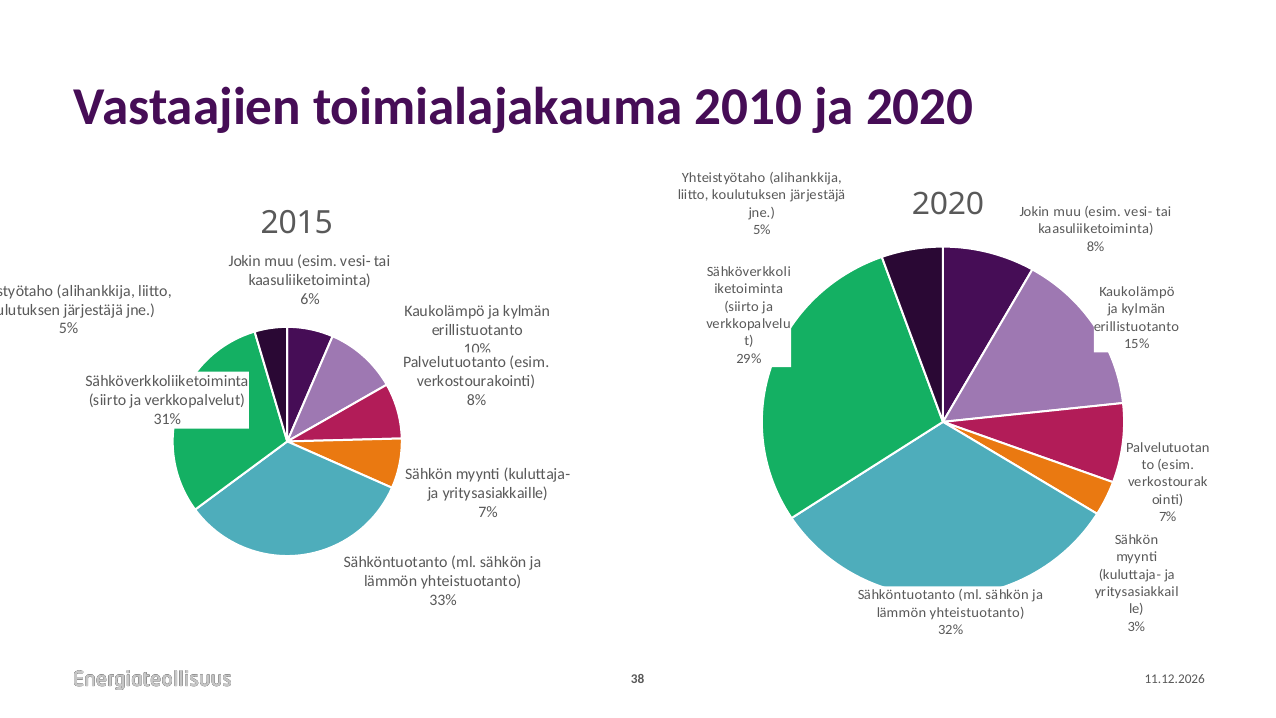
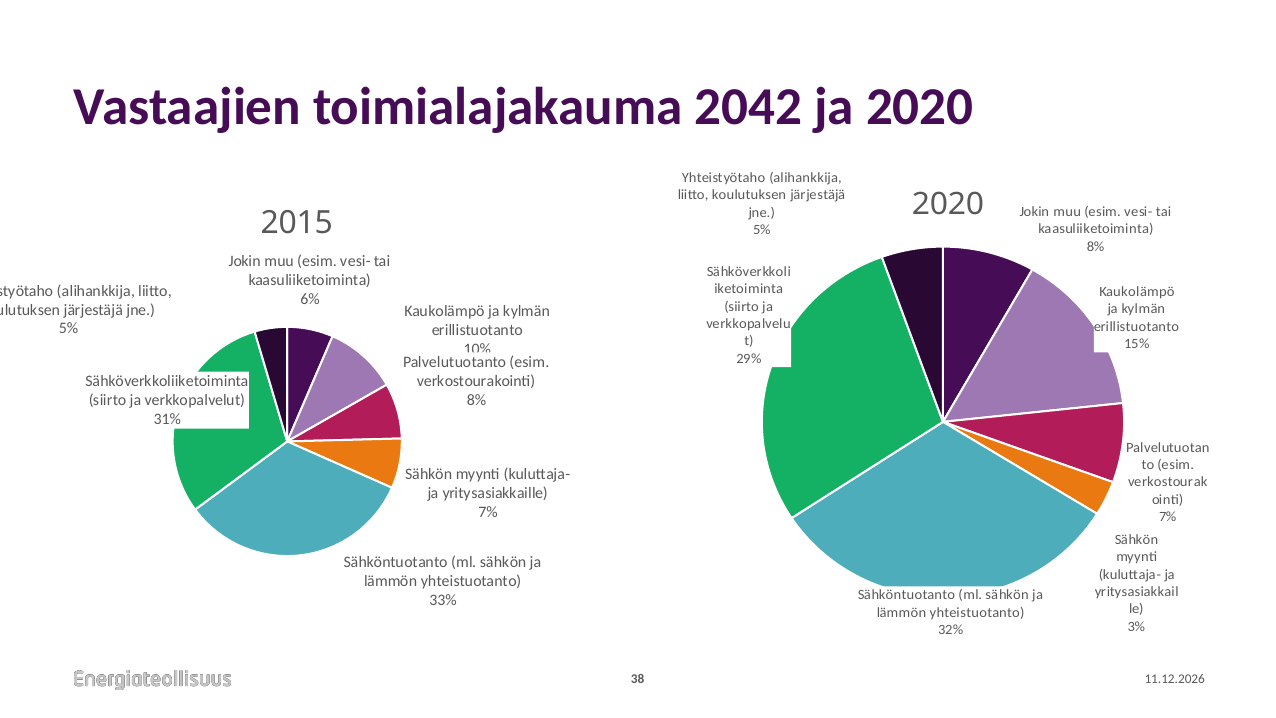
2010: 2010 -> 2042
